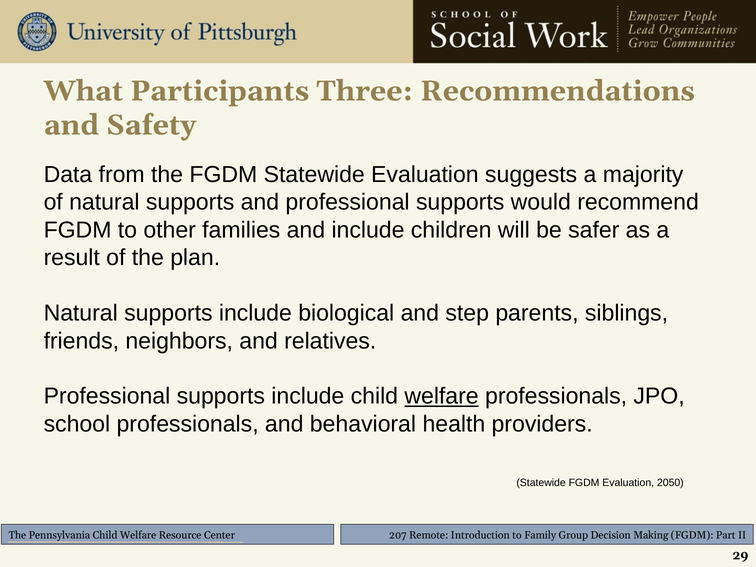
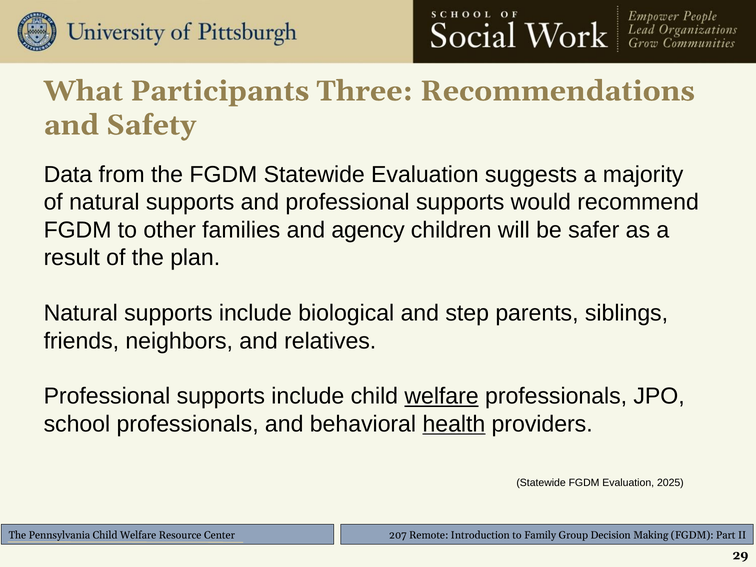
and include: include -> agency
health underline: none -> present
2050: 2050 -> 2025
